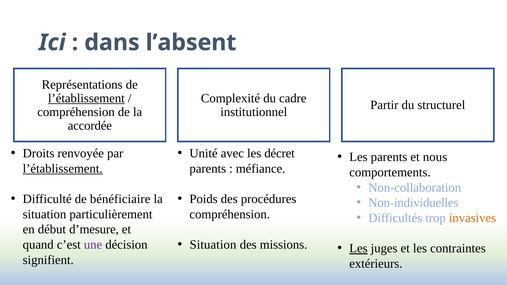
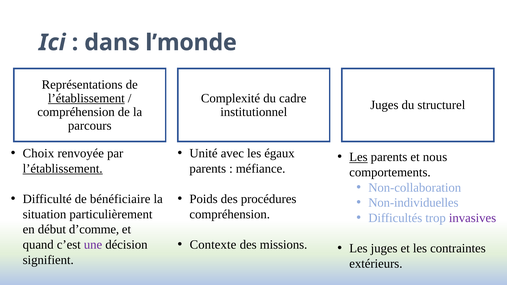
l’absent: l’absent -> l’monde
Partir at (384, 105): Partir -> Juges
accordée: accordée -> parcours
Droits: Droits -> Choix
décret: décret -> égaux
Les at (358, 157) underline: none -> present
invasives colour: orange -> purple
d’mesure: d’mesure -> d’comme
Situation at (213, 245): Situation -> Contexte
Les at (358, 248) underline: present -> none
